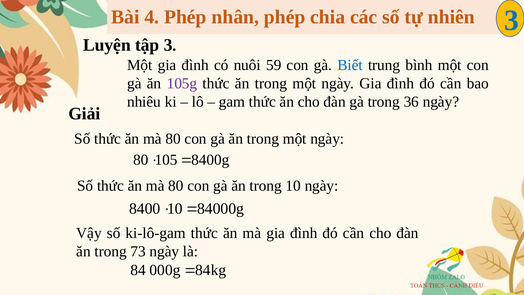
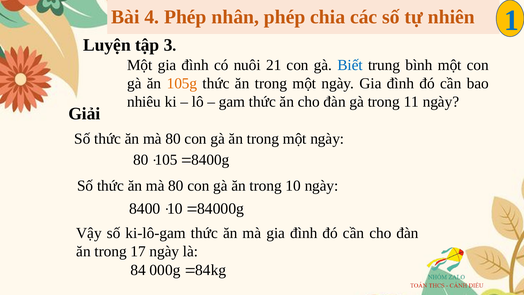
nhiên 3: 3 -> 1
59: 59 -> 21
105g colour: purple -> orange
36: 36 -> 11
73: 73 -> 17
